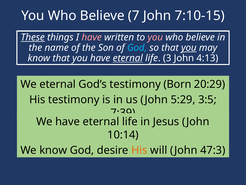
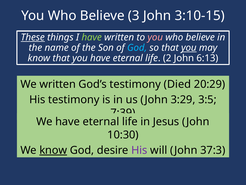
7: 7 -> 3
7:10-15: 7:10-15 -> 3:10-15
have at (92, 37) colour: pink -> light green
eternal at (128, 58) underline: present -> none
3: 3 -> 2
4:13: 4:13 -> 6:13
We eternal: eternal -> written
Born: Born -> Died
5:29: 5:29 -> 3:29
10:14: 10:14 -> 10:30
know at (53, 150) underline: none -> present
His at (139, 150) colour: orange -> purple
47:3: 47:3 -> 37:3
